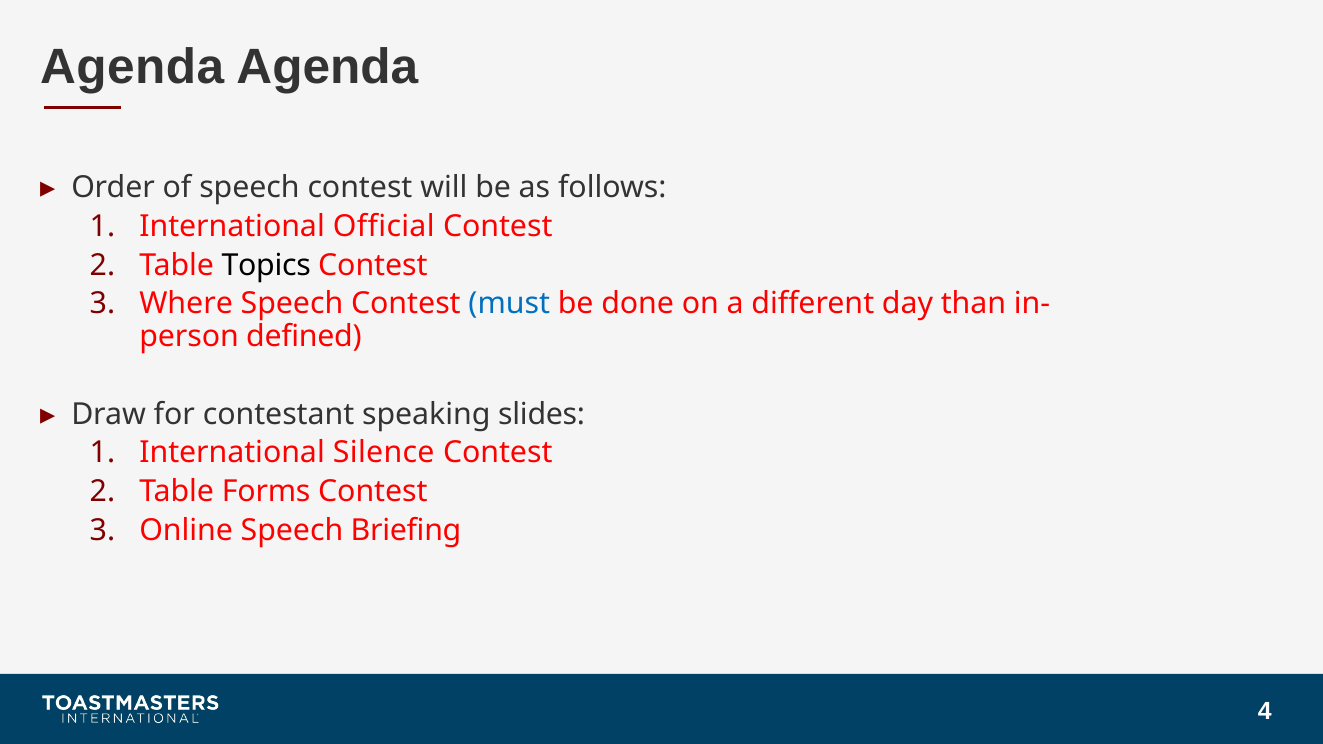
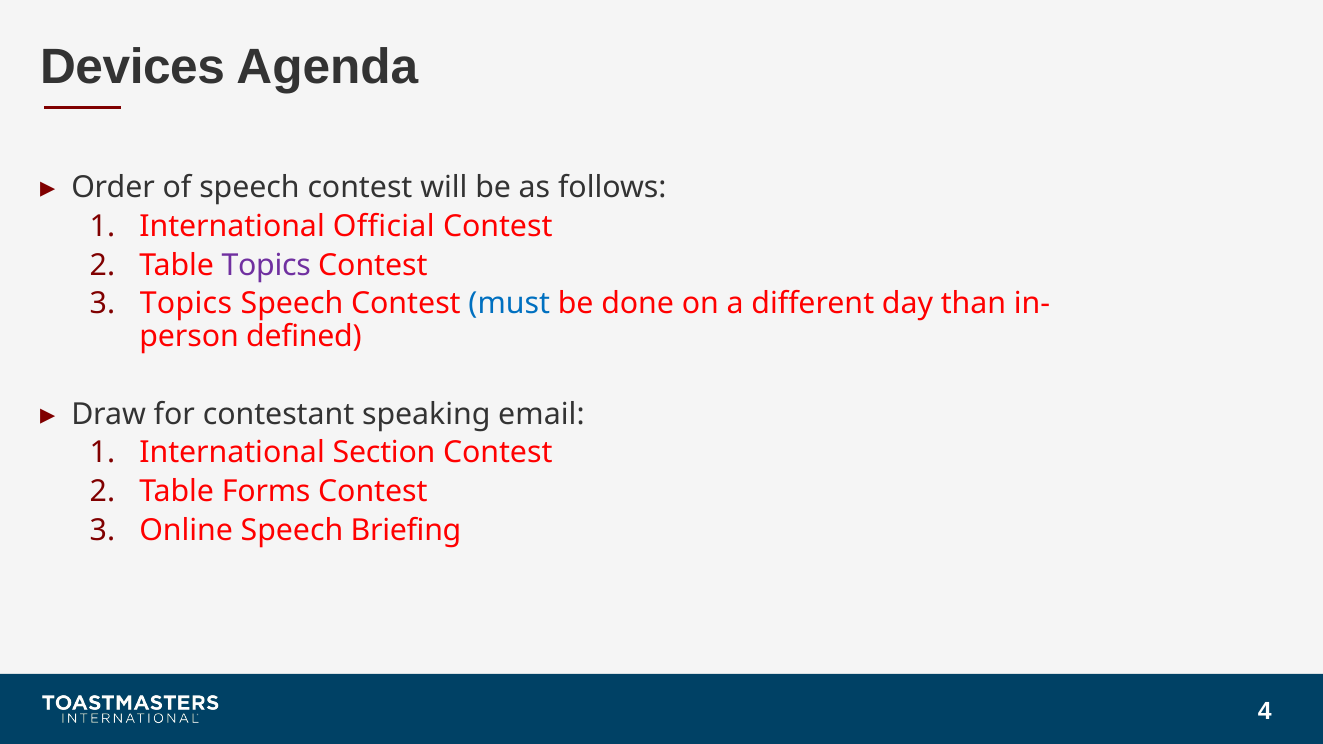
Agenda at (132, 67): Agenda -> Devices
Topics at (266, 265) colour: black -> purple
Where at (186, 304): Where -> Topics
slides: slides -> email
Silence: Silence -> Section
